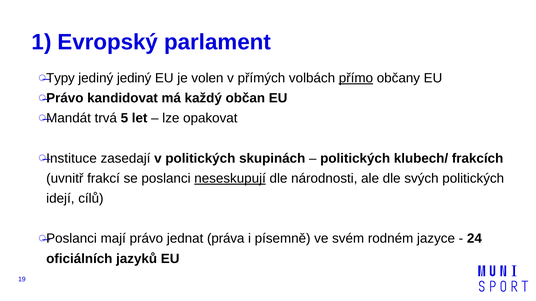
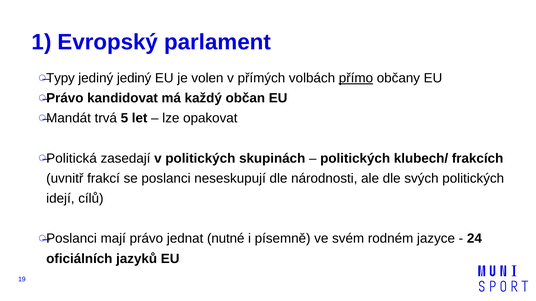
Instituce: Instituce -> Politická
neseskupují underline: present -> none
práva: práva -> nutné
